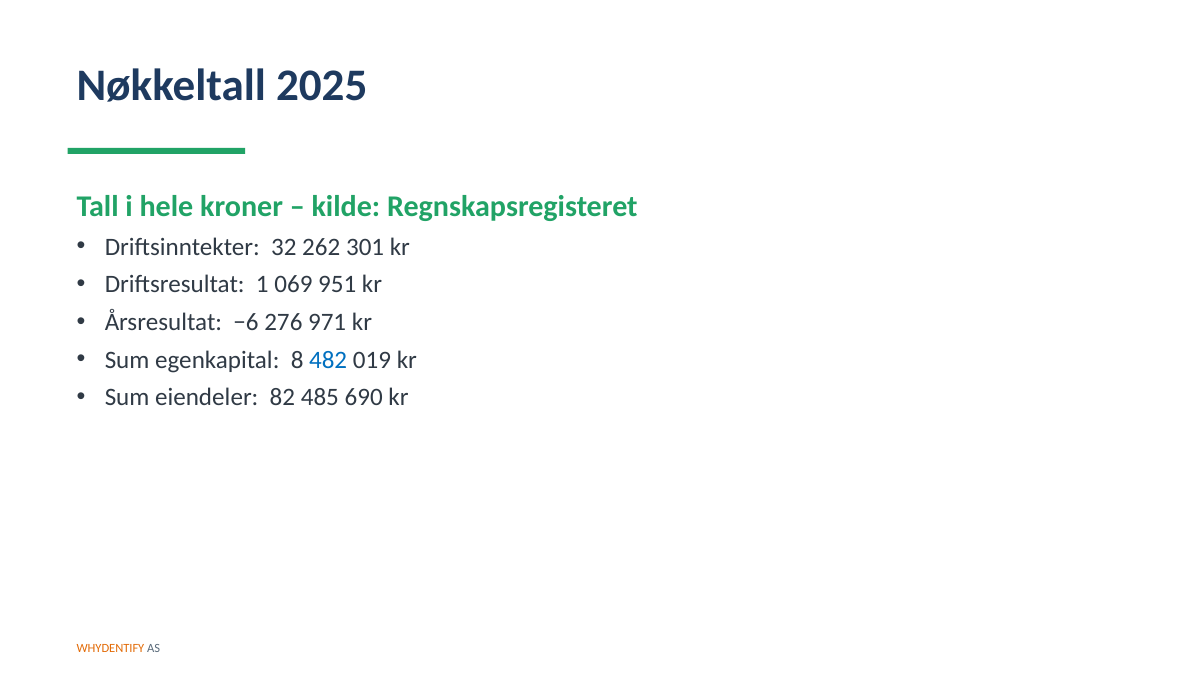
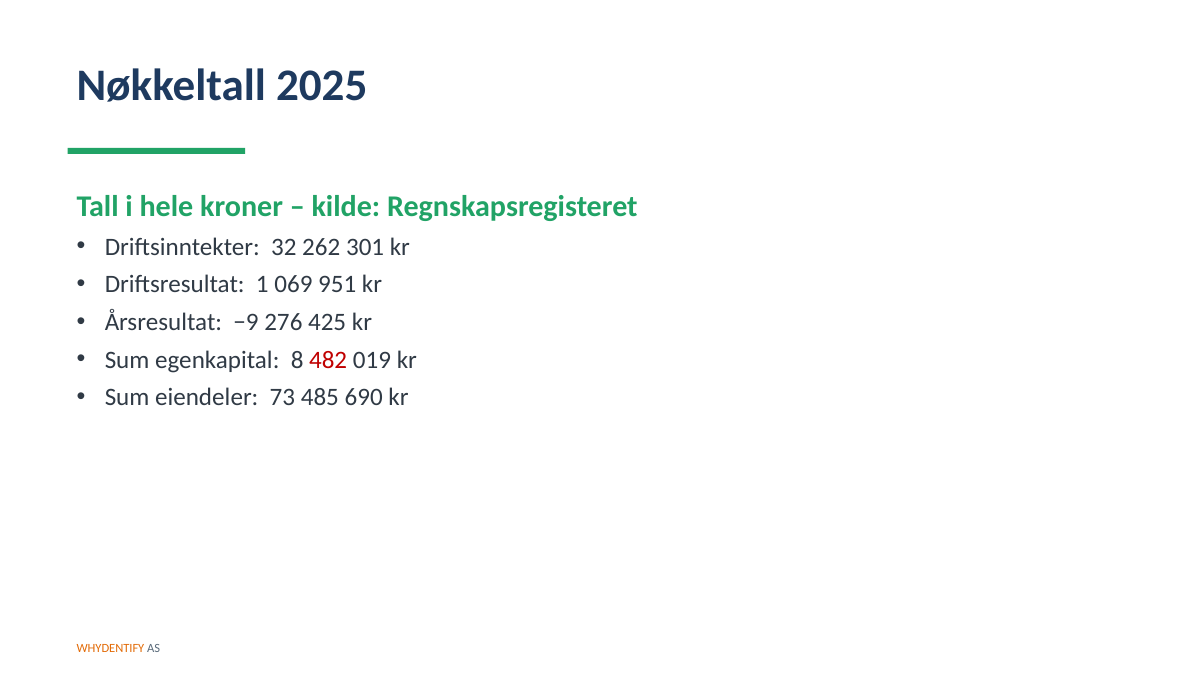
−6: −6 -> −9
971: 971 -> 425
482 colour: blue -> red
82: 82 -> 73
